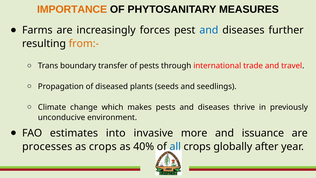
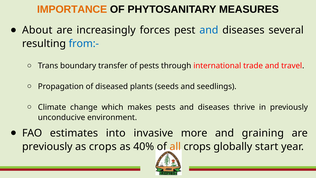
Farms: Farms -> About
further: further -> several
from:- colour: orange -> blue
issuance: issuance -> graining
processes at (47, 146): processes -> previously
all colour: blue -> orange
after: after -> start
